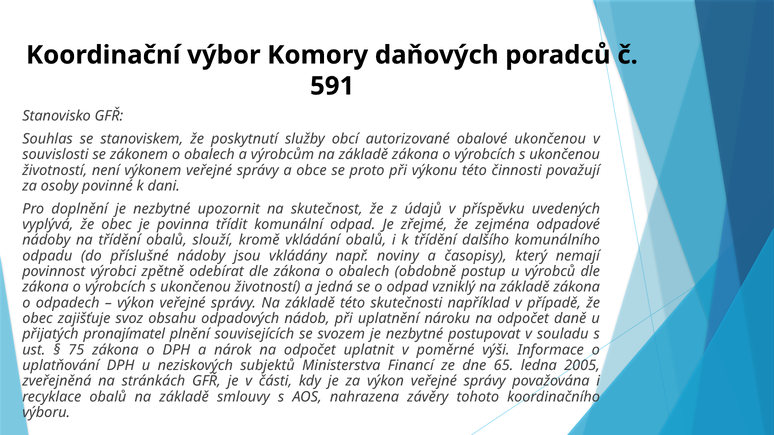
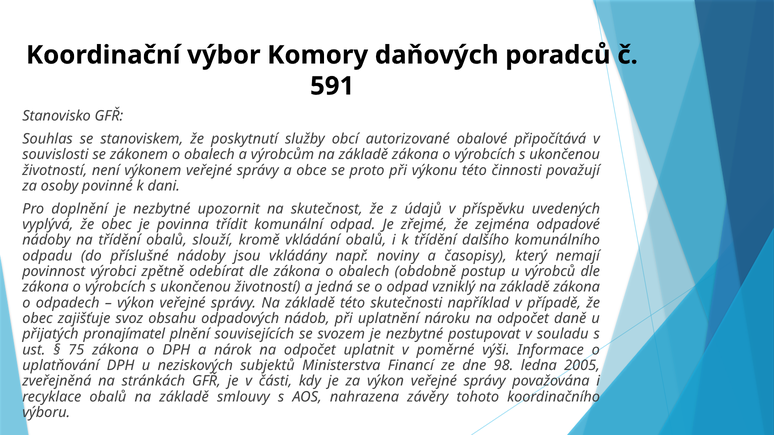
obalové ukončenou: ukončenou -> připočítává
65: 65 -> 98
